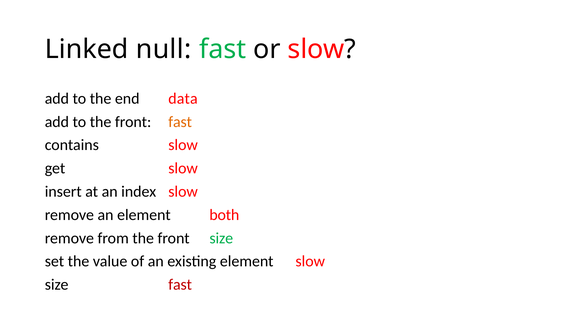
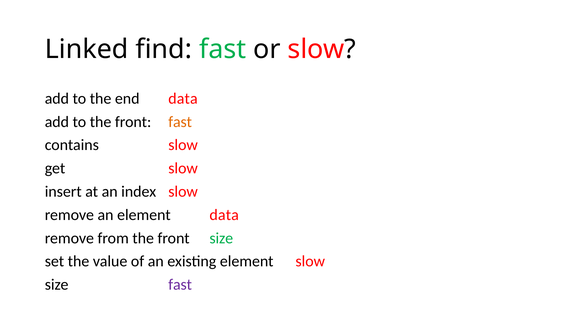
null: null -> find
element both: both -> data
fast at (180, 285) colour: red -> purple
